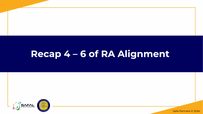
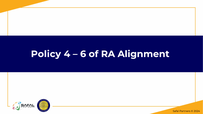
Recap: Recap -> Policy
